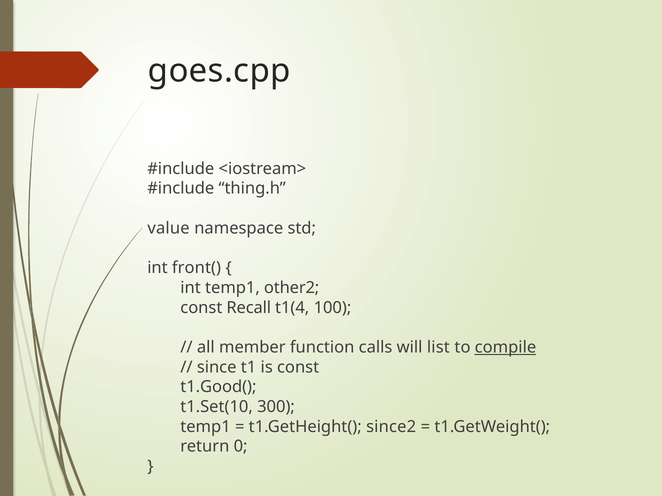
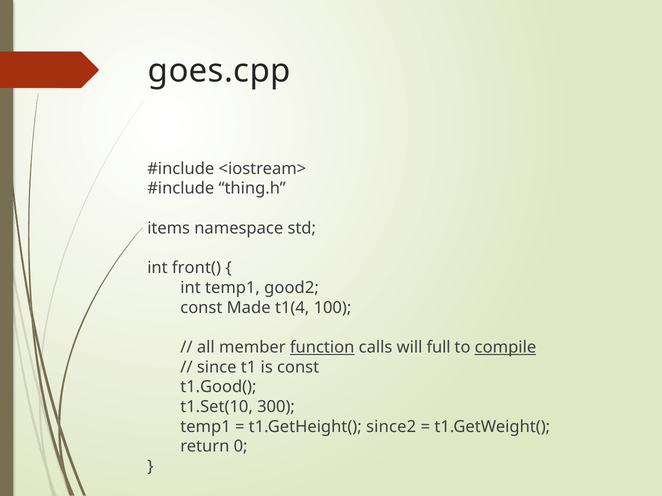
value: value -> items
other2: other2 -> good2
Recall: Recall -> Made
function underline: none -> present
list: list -> full
